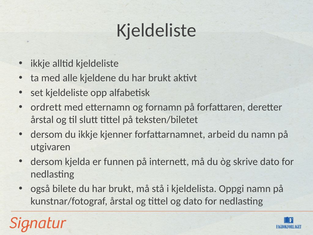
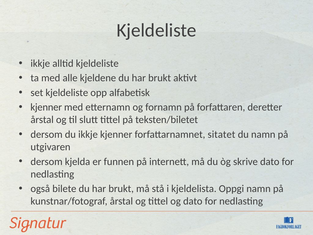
ordrett at (46, 107): ordrett -> kjenner
arbeid: arbeid -> sitatet
